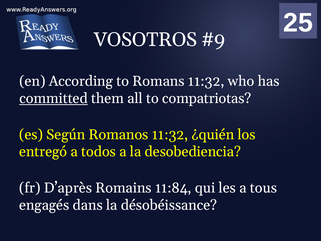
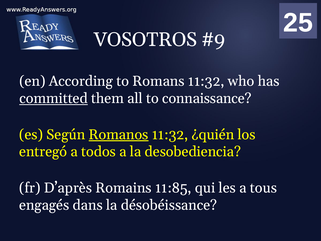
compatriotas: compatriotas -> connaissance
Romanos underline: none -> present
11:84: 11:84 -> 11:85
